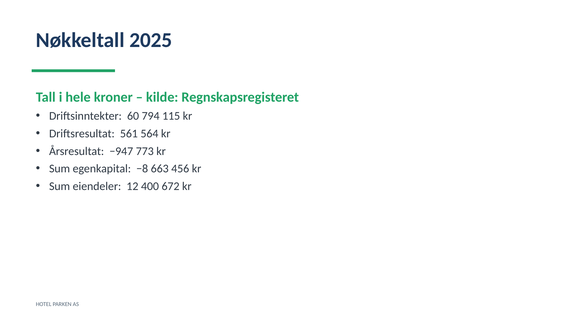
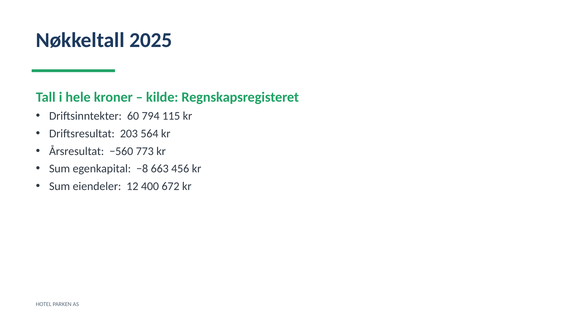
561: 561 -> 203
−947: −947 -> −560
